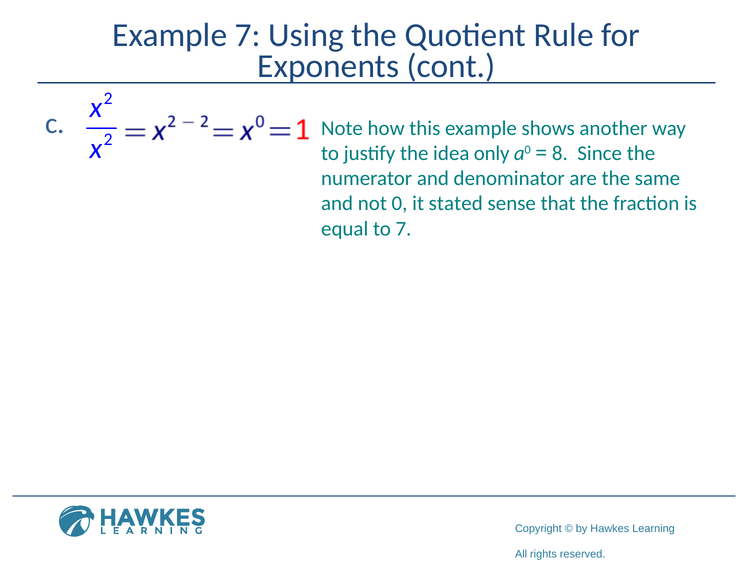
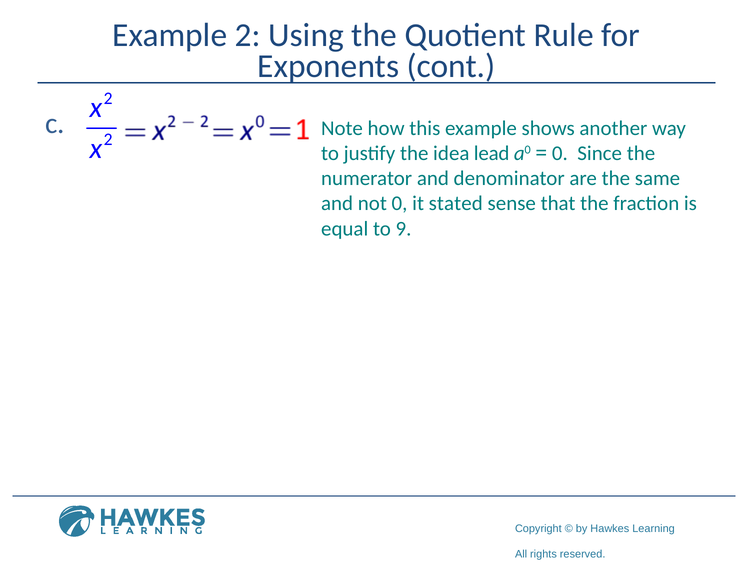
Example 7: 7 -> 2
only: only -> lead
8 at (560, 153): 8 -> 0
to 7: 7 -> 9
